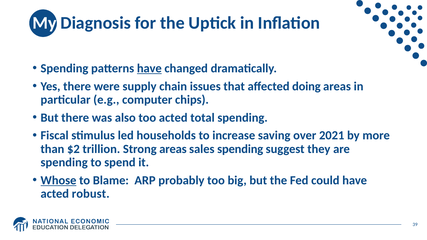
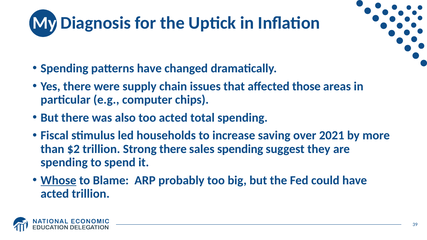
have at (149, 68) underline: present -> none
doing: doing -> those
Strong areas: areas -> there
acted robust: robust -> trillion
